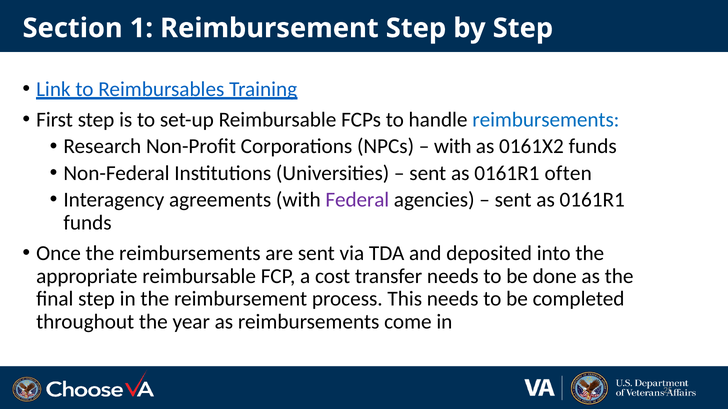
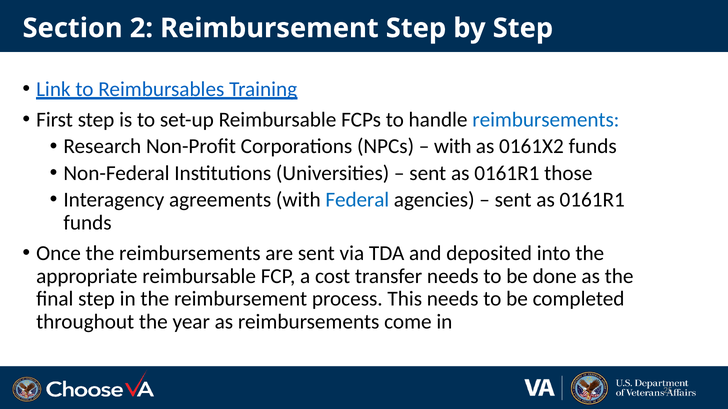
1: 1 -> 2
often: often -> those
Federal colour: purple -> blue
